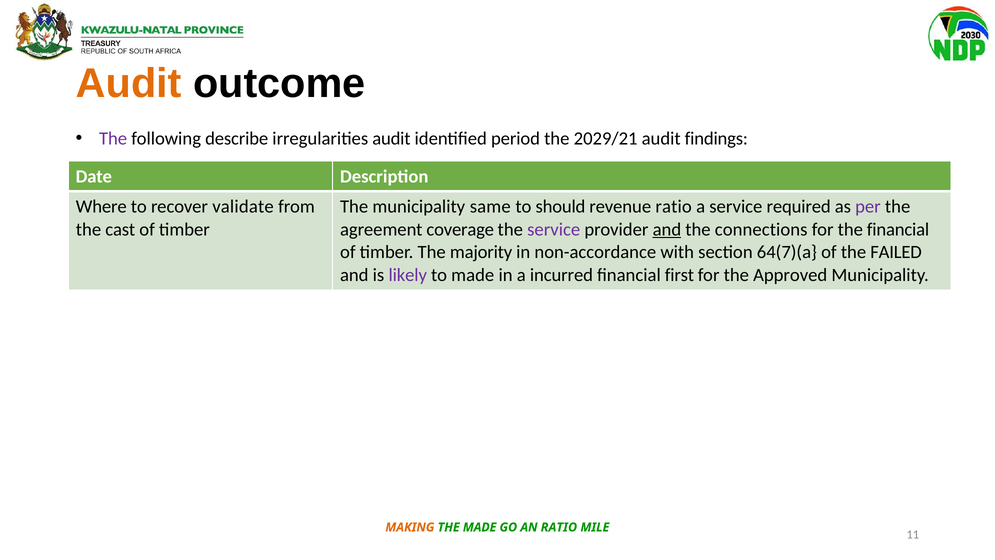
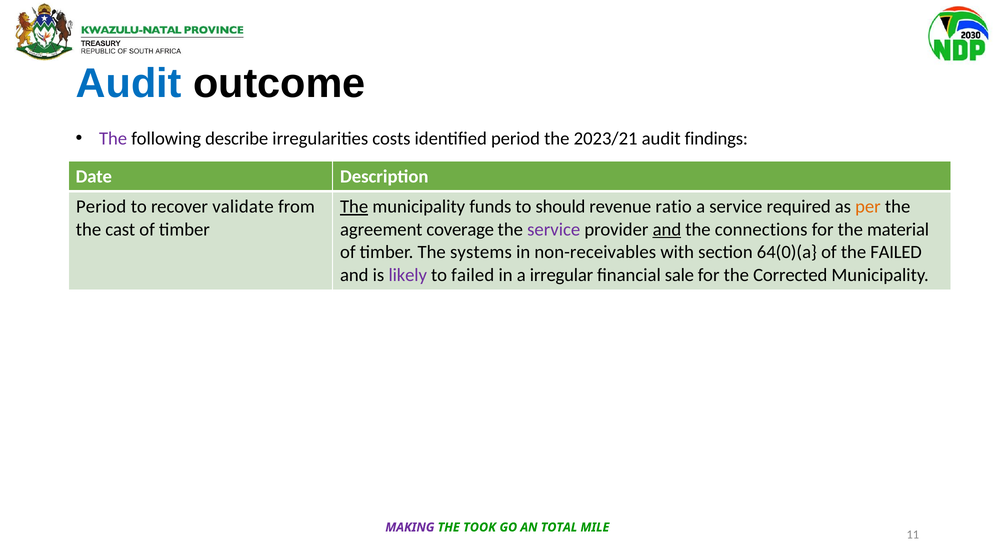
Audit at (129, 84) colour: orange -> blue
irregularities audit: audit -> costs
2029/21: 2029/21 -> 2023/21
Where at (101, 207): Where -> Period
The at (354, 207) underline: none -> present
same: same -> funds
per colour: purple -> orange
the financial: financial -> material
majority: majority -> systems
non-accordance: non-accordance -> non-receivables
64(7)(a: 64(7)(a -> 64(0)(a
to made: made -> failed
incurred: incurred -> irregular
first: first -> sale
Approved: Approved -> Corrected
MAKING colour: orange -> purple
THE MADE: MADE -> TOOK
AN RATIO: RATIO -> TOTAL
